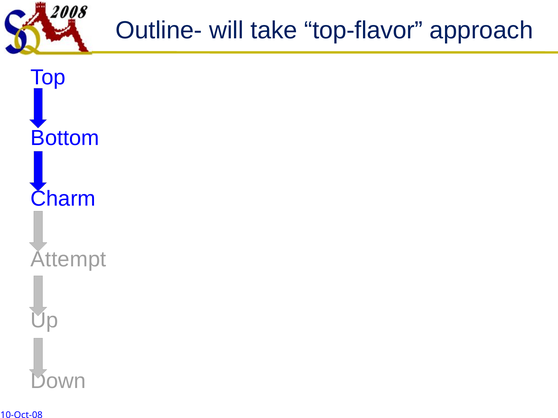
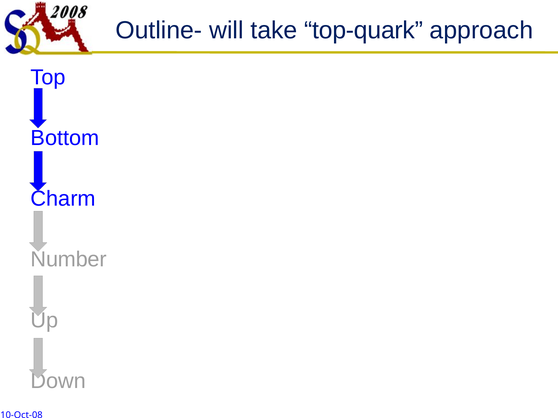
top-flavor: top-flavor -> top-quark
Attempt: Attempt -> Number
